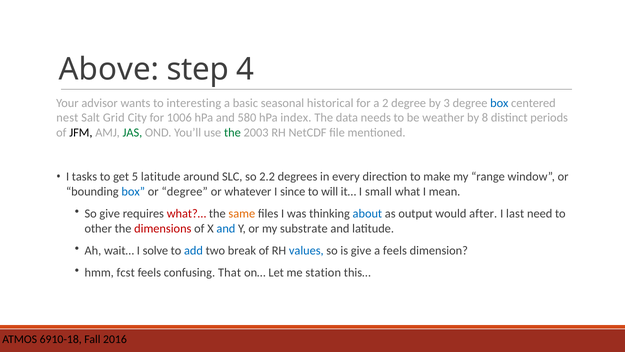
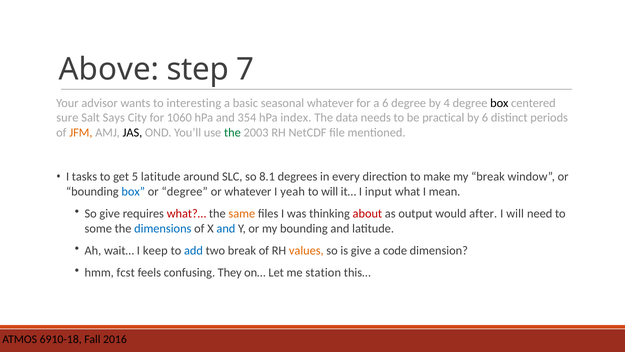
4: 4 -> 7
seasonal historical: historical -> whatever
a 2: 2 -> 6
3: 3 -> 4
box at (499, 103) colour: blue -> black
nest: nest -> sure
Grid: Grid -> Says
1006: 1006 -> 1060
580: 580 -> 354
weather: weather -> practical
by 8: 8 -> 6
JFM colour: black -> orange
JAS colour: green -> black
2.2: 2.2 -> 8.1
my range: range -> break
since: since -> yeah
small: small -> input
about colour: blue -> red
I last: last -> will
other: other -> some
dimensions colour: red -> blue
my substrate: substrate -> bounding
solve: solve -> keep
values colour: blue -> orange
a feels: feels -> code
That: That -> They
